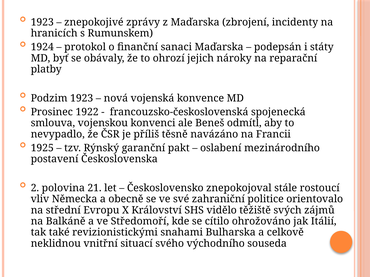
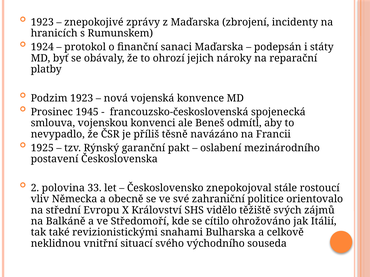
1922: 1922 -> 1945
21: 21 -> 33
